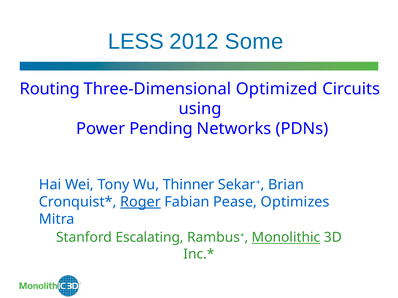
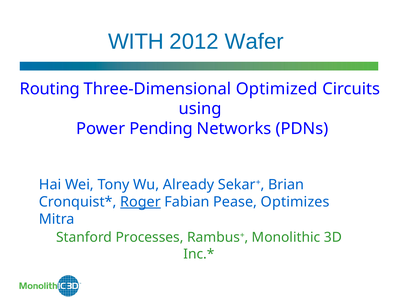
LESS: LESS -> WITH
Some: Some -> Wafer
Thinner: Thinner -> Already
Escalating: Escalating -> Processes
Monolithic underline: present -> none
